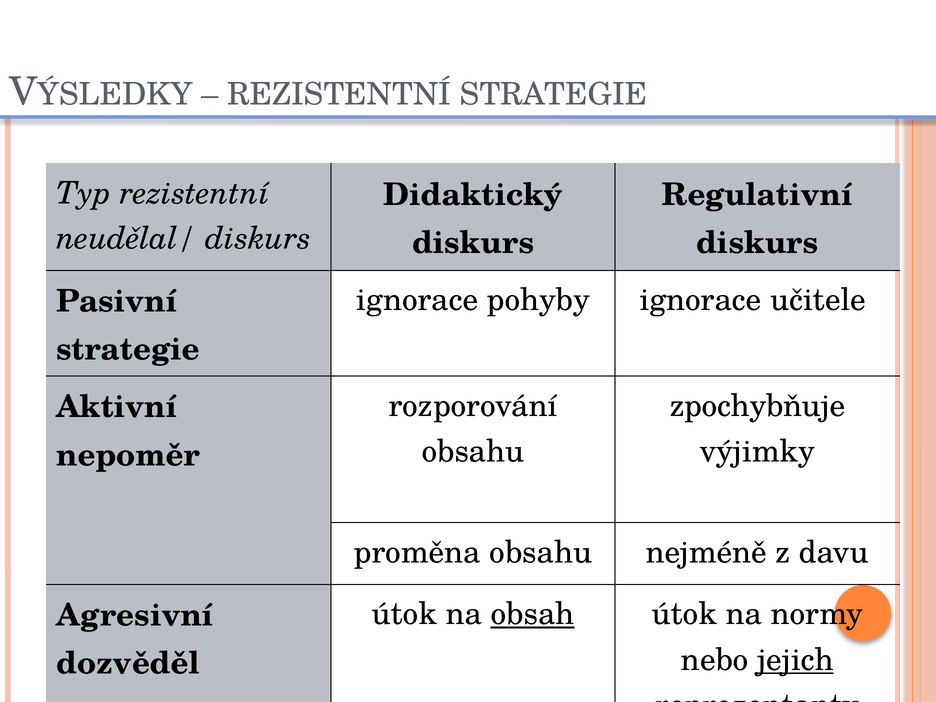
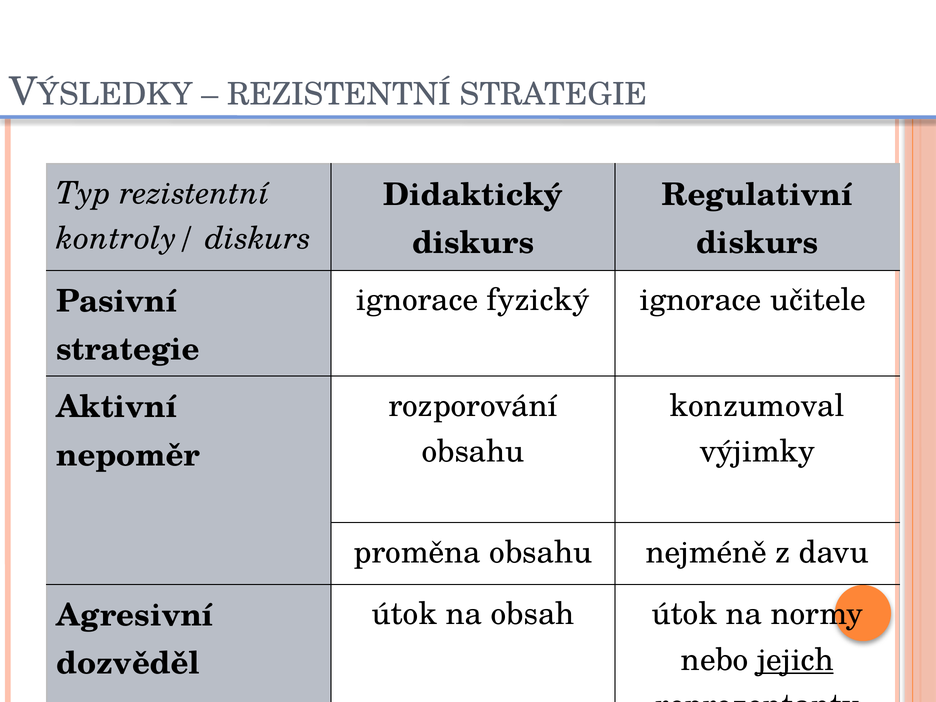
neudělal/: neudělal/ -> kontroly/
pohyby: pohyby -> fyzický
zpochybňuje: zpochybňuje -> konzumoval
obsah underline: present -> none
